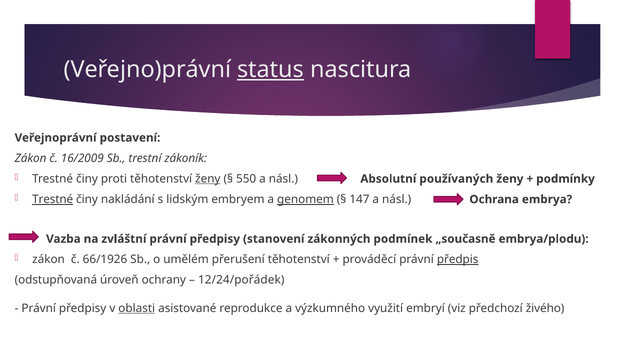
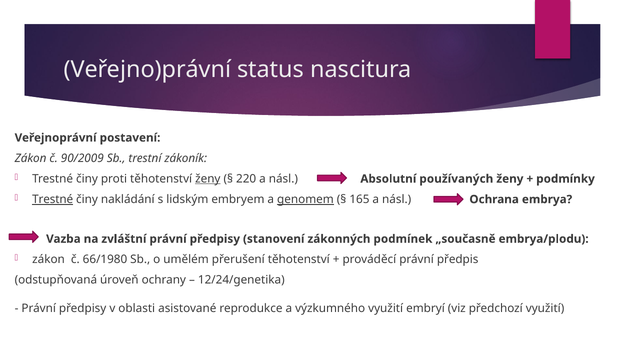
status underline: present -> none
16/2009: 16/2009 -> 90/2009
550: 550 -> 220
147: 147 -> 165
66/1926: 66/1926 -> 66/1980
předpis underline: present -> none
12/24/pořádek: 12/24/pořádek -> 12/24/genetika
oblasti underline: present -> none
předchozí živého: živého -> využití
